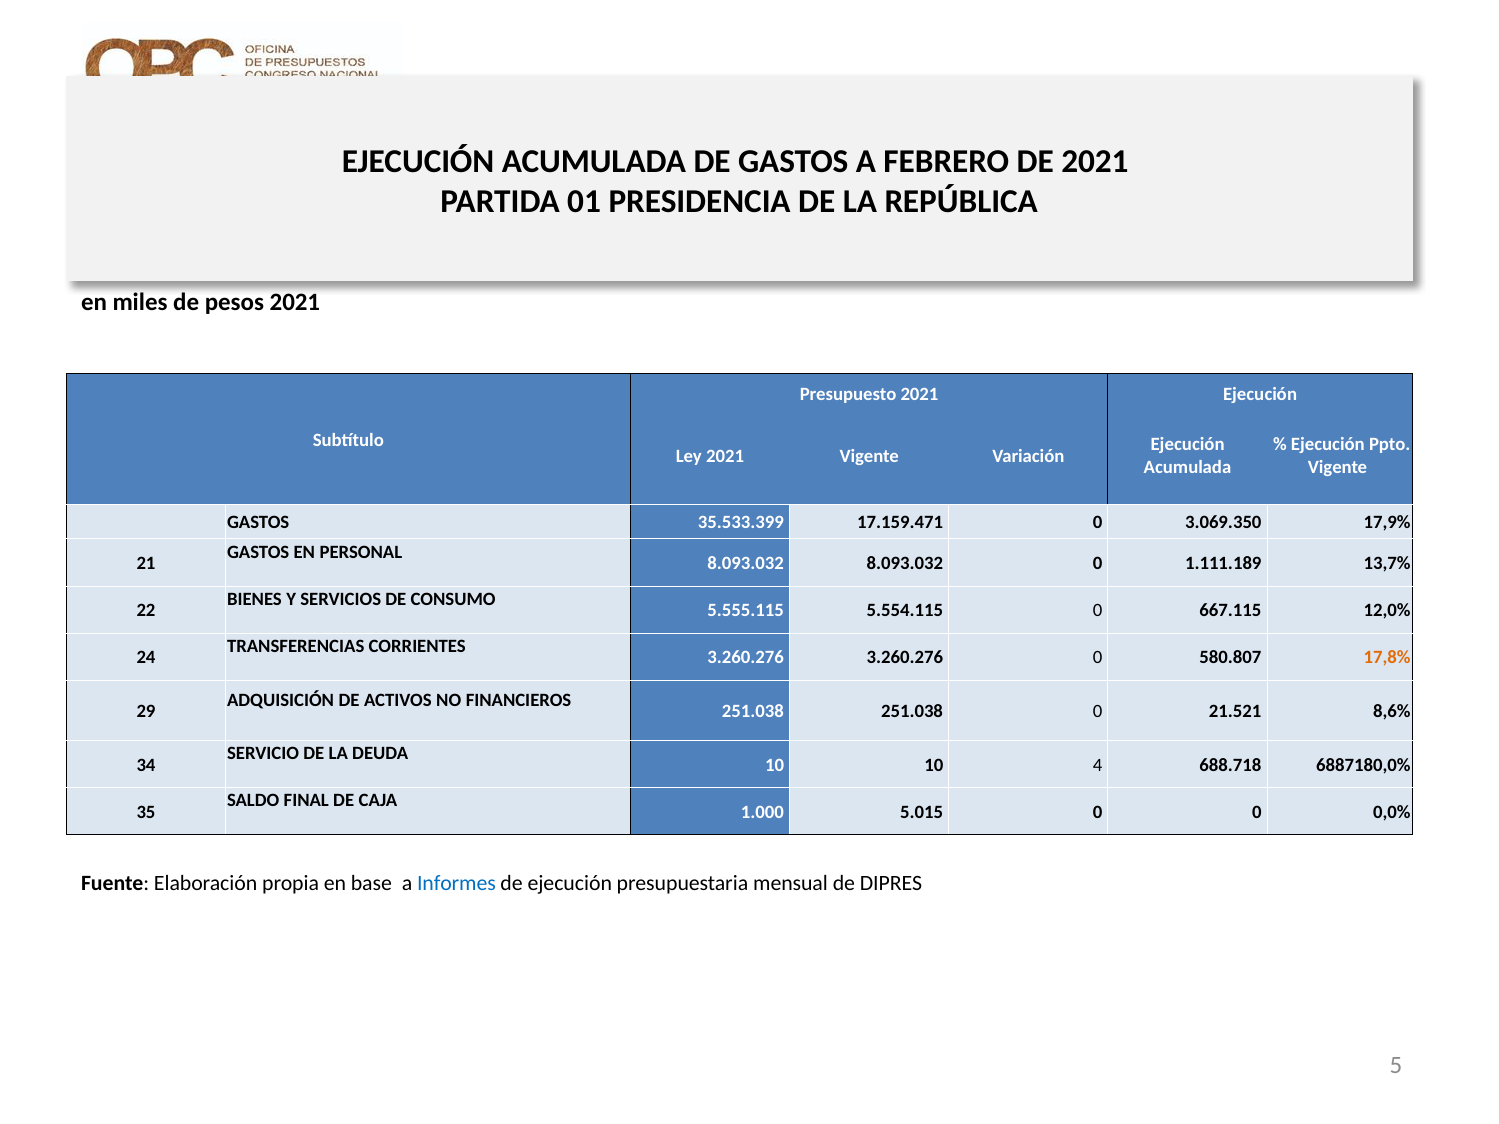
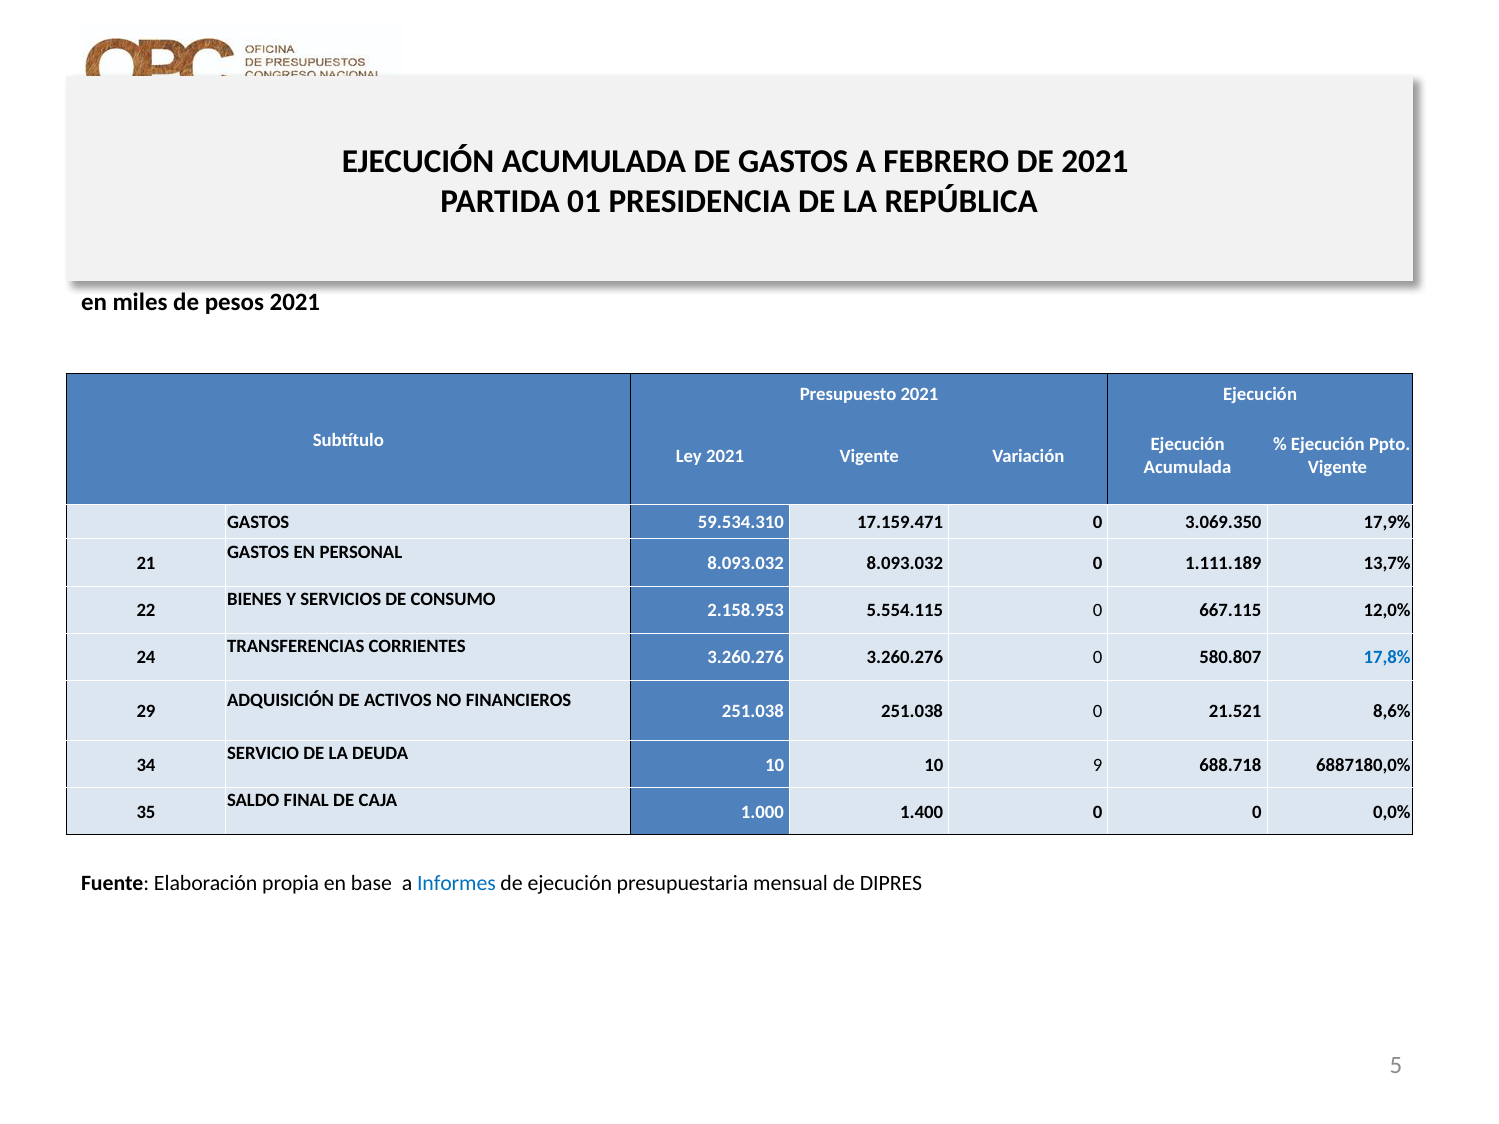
35.533.399: 35.533.399 -> 59.534.310
5.555.115: 5.555.115 -> 2.158.953
17,8% colour: orange -> blue
4: 4 -> 9
5.015: 5.015 -> 1.400
